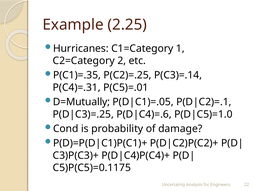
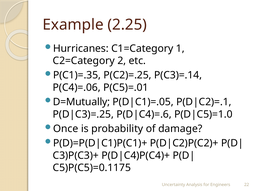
P(C4)=.31: P(C4)=.31 -> P(C4)=.06
Cond: Cond -> Once
